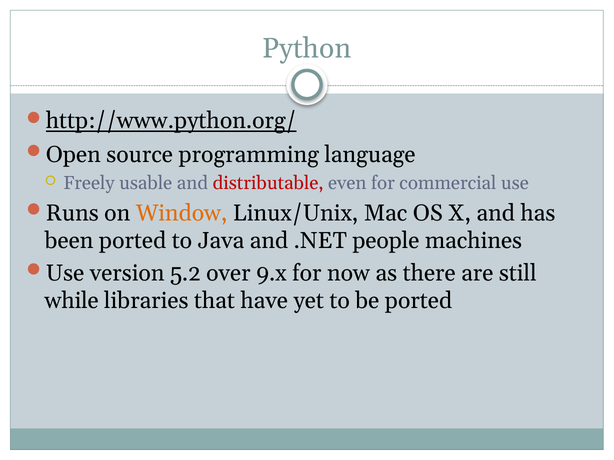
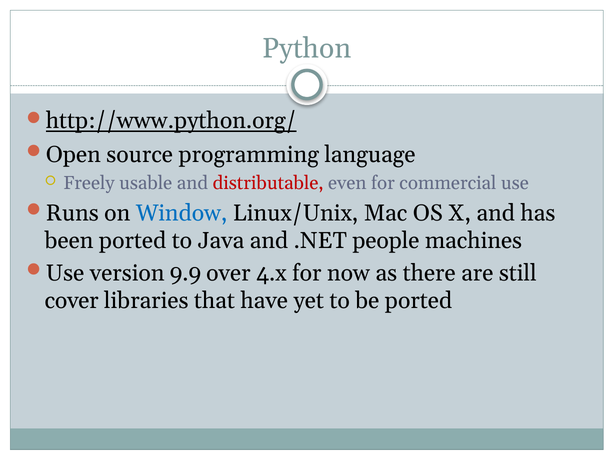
Window colour: orange -> blue
5.2: 5.2 -> 9.9
9.x: 9.x -> 4.x
while: while -> cover
